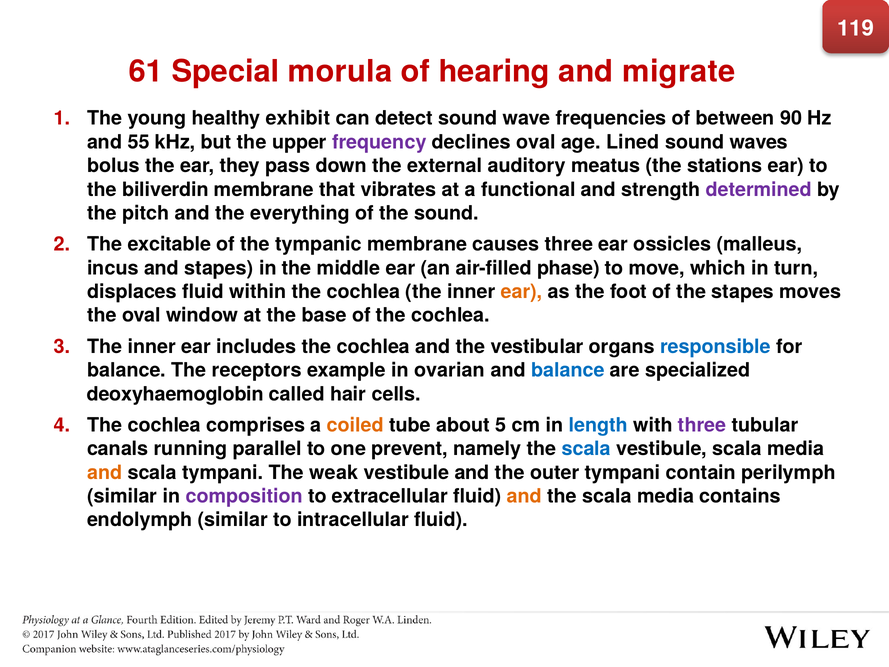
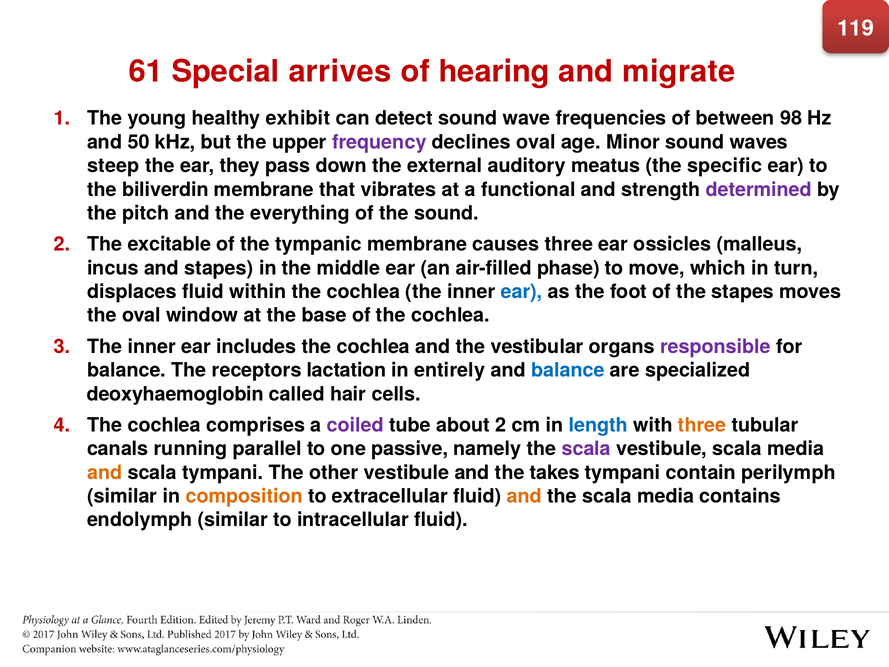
morula: morula -> arrives
90: 90 -> 98
55: 55 -> 50
Lined: Lined -> Minor
bolus: bolus -> steep
stations: stations -> specific
ear at (521, 292) colour: orange -> blue
responsible colour: blue -> purple
example: example -> lactation
ovarian: ovarian -> entirely
coiled colour: orange -> purple
about 5: 5 -> 2
three at (702, 425) colour: purple -> orange
prevent: prevent -> passive
scala at (586, 449) colour: blue -> purple
weak: weak -> other
outer: outer -> takes
composition colour: purple -> orange
